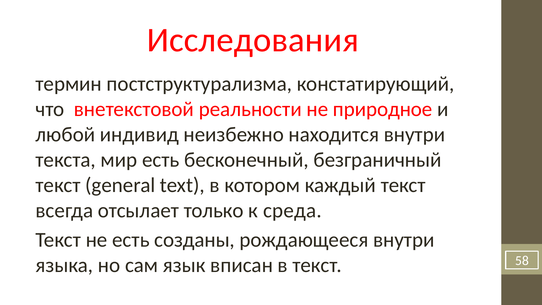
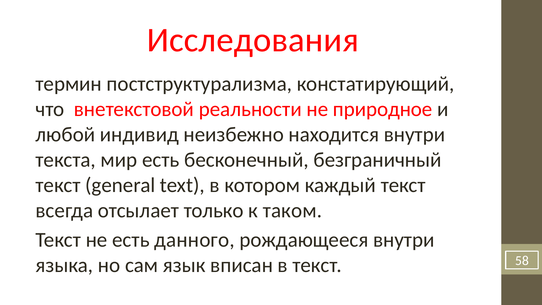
среда: среда -> таком
созданы: созданы -> данного
